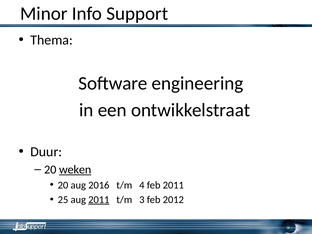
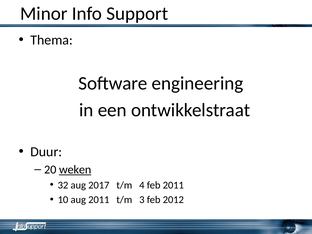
20 at (63, 185): 20 -> 32
2016: 2016 -> 2017
25: 25 -> 10
2011 at (99, 200) underline: present -> none
